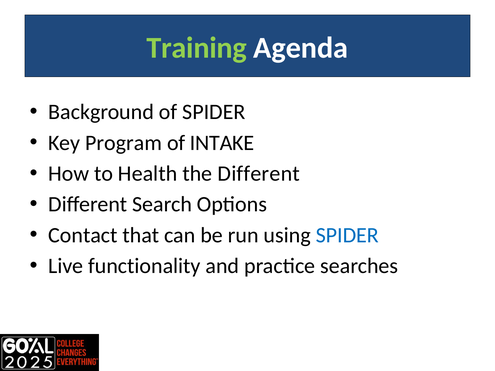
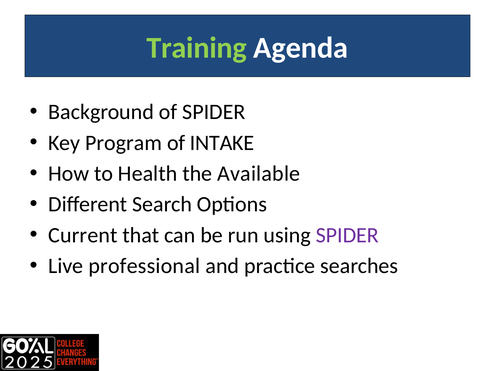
the Different: Different -> Available
Contact: Contact -> Current
SPIDER at (347, 235) colour: blue -> purple
functionality: functionality -> professional
